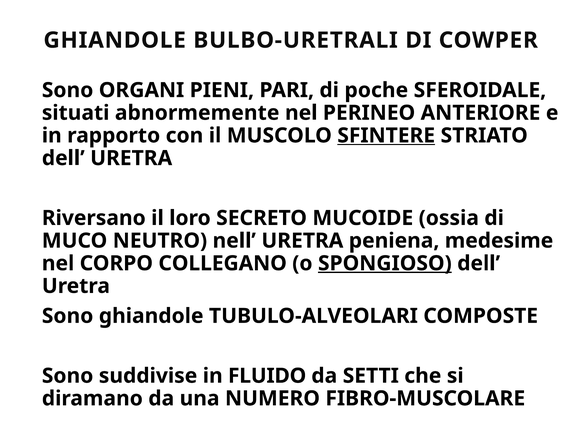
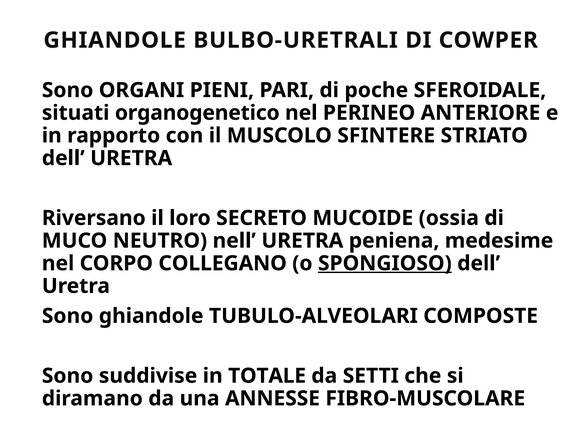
abnormemente: abnormemente -> organogenetico
SFINTERE underline: present -> none
FLUIDO: FLUIDO -> TOTALE
NUMERO: NUMERO -> ANNESSE
